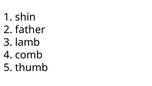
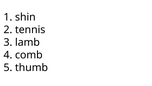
father: father -> tennis
